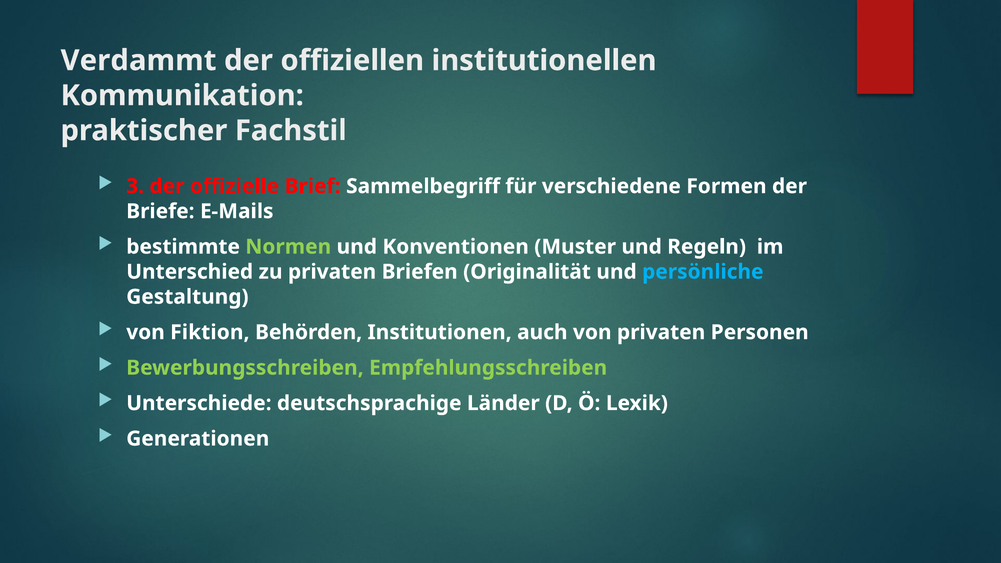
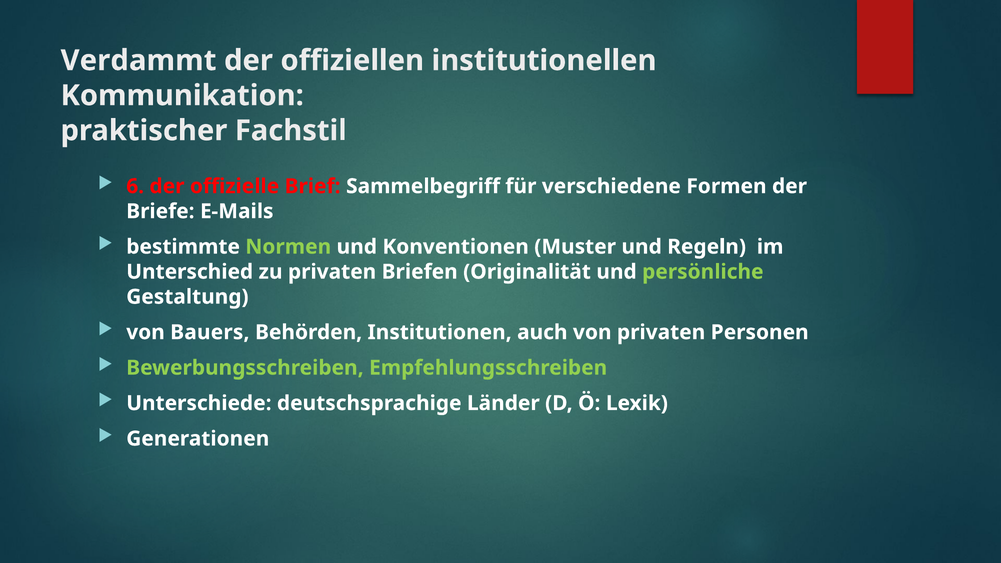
3: 3 -> 6
persönliche colour: light blue -> light green
Fiktion: Fiktion -> Bauers
